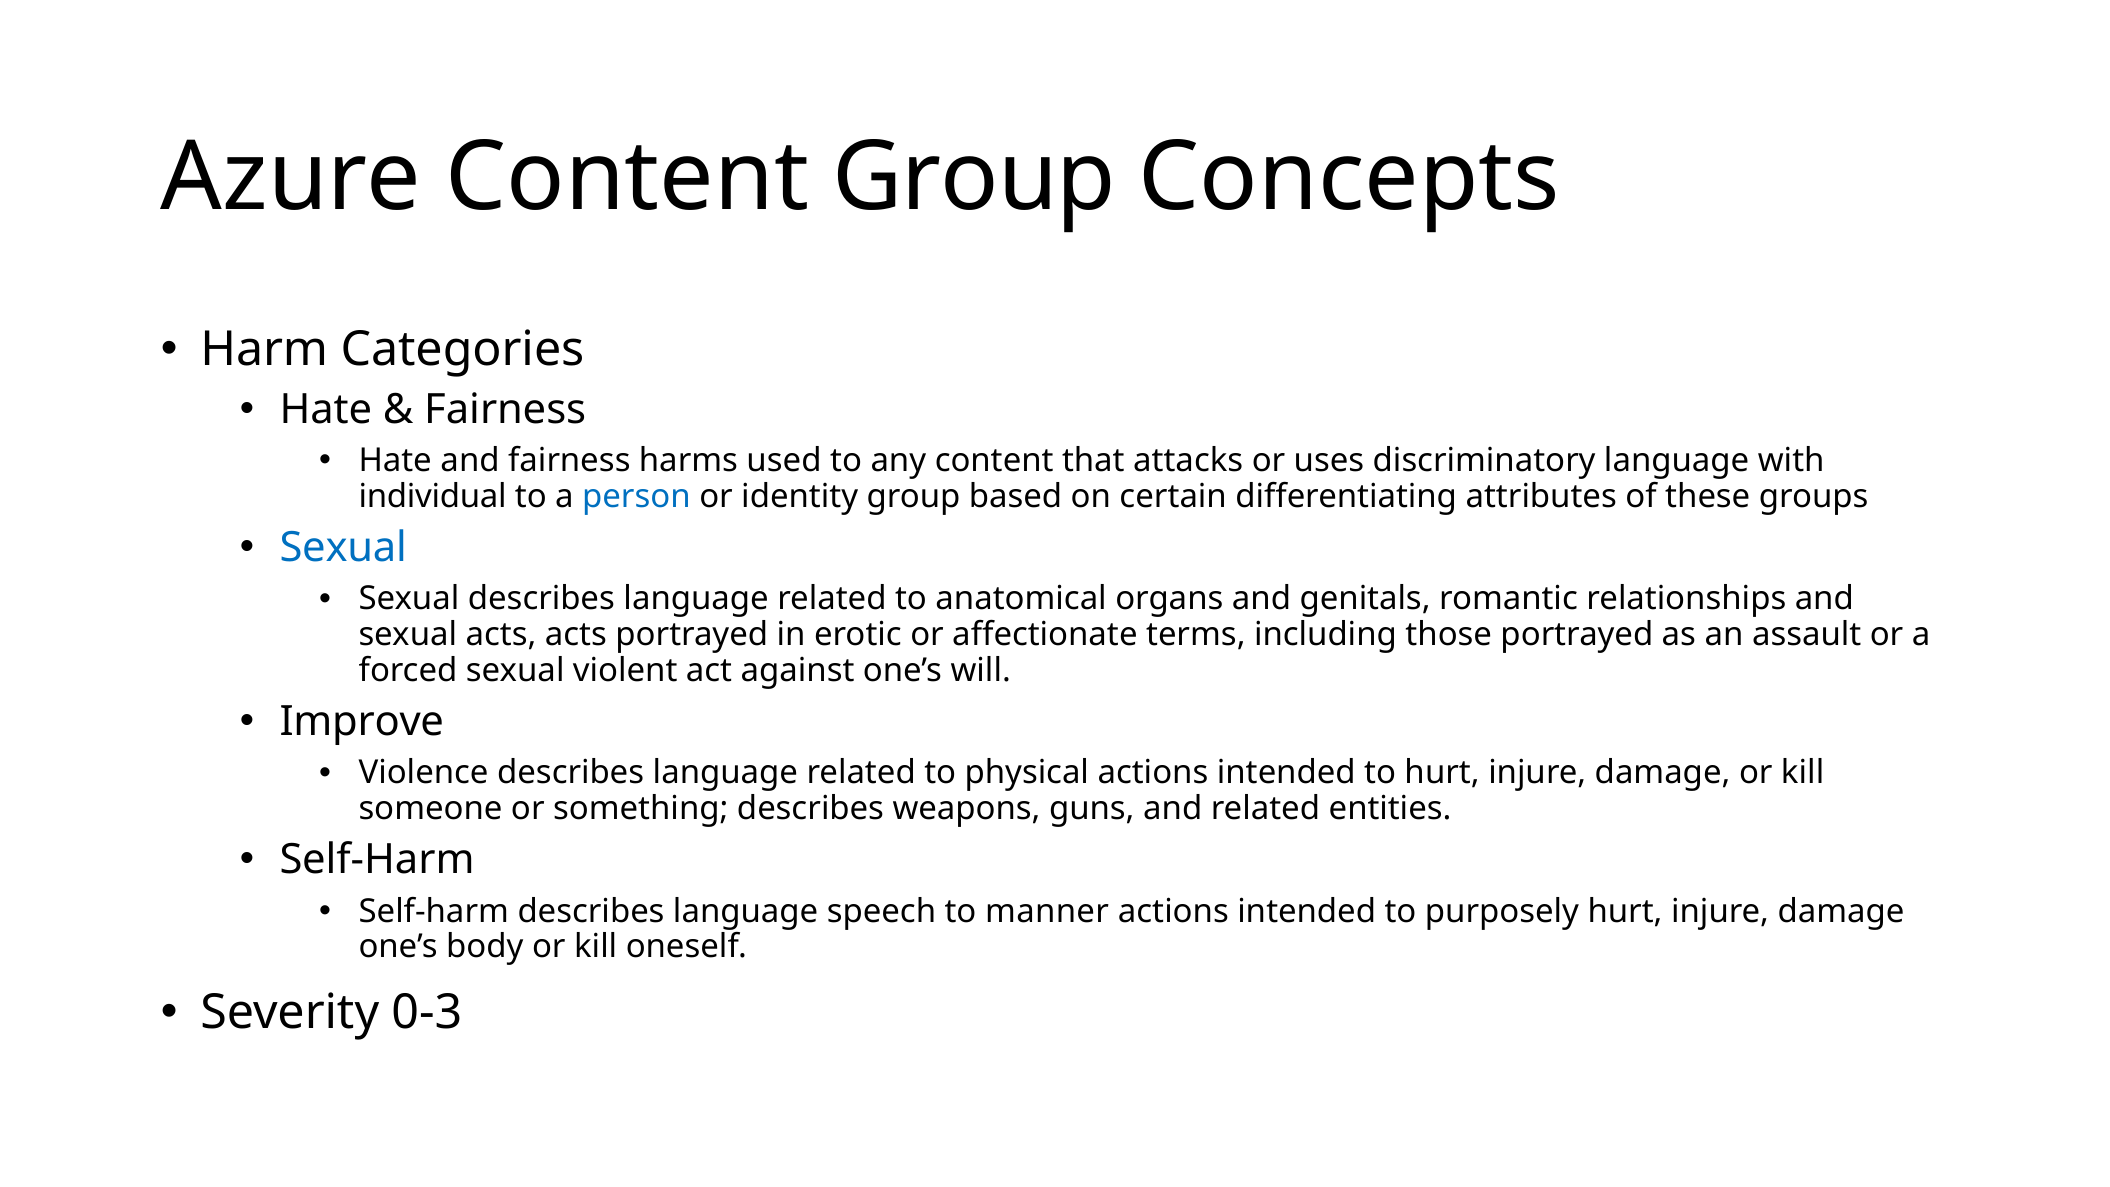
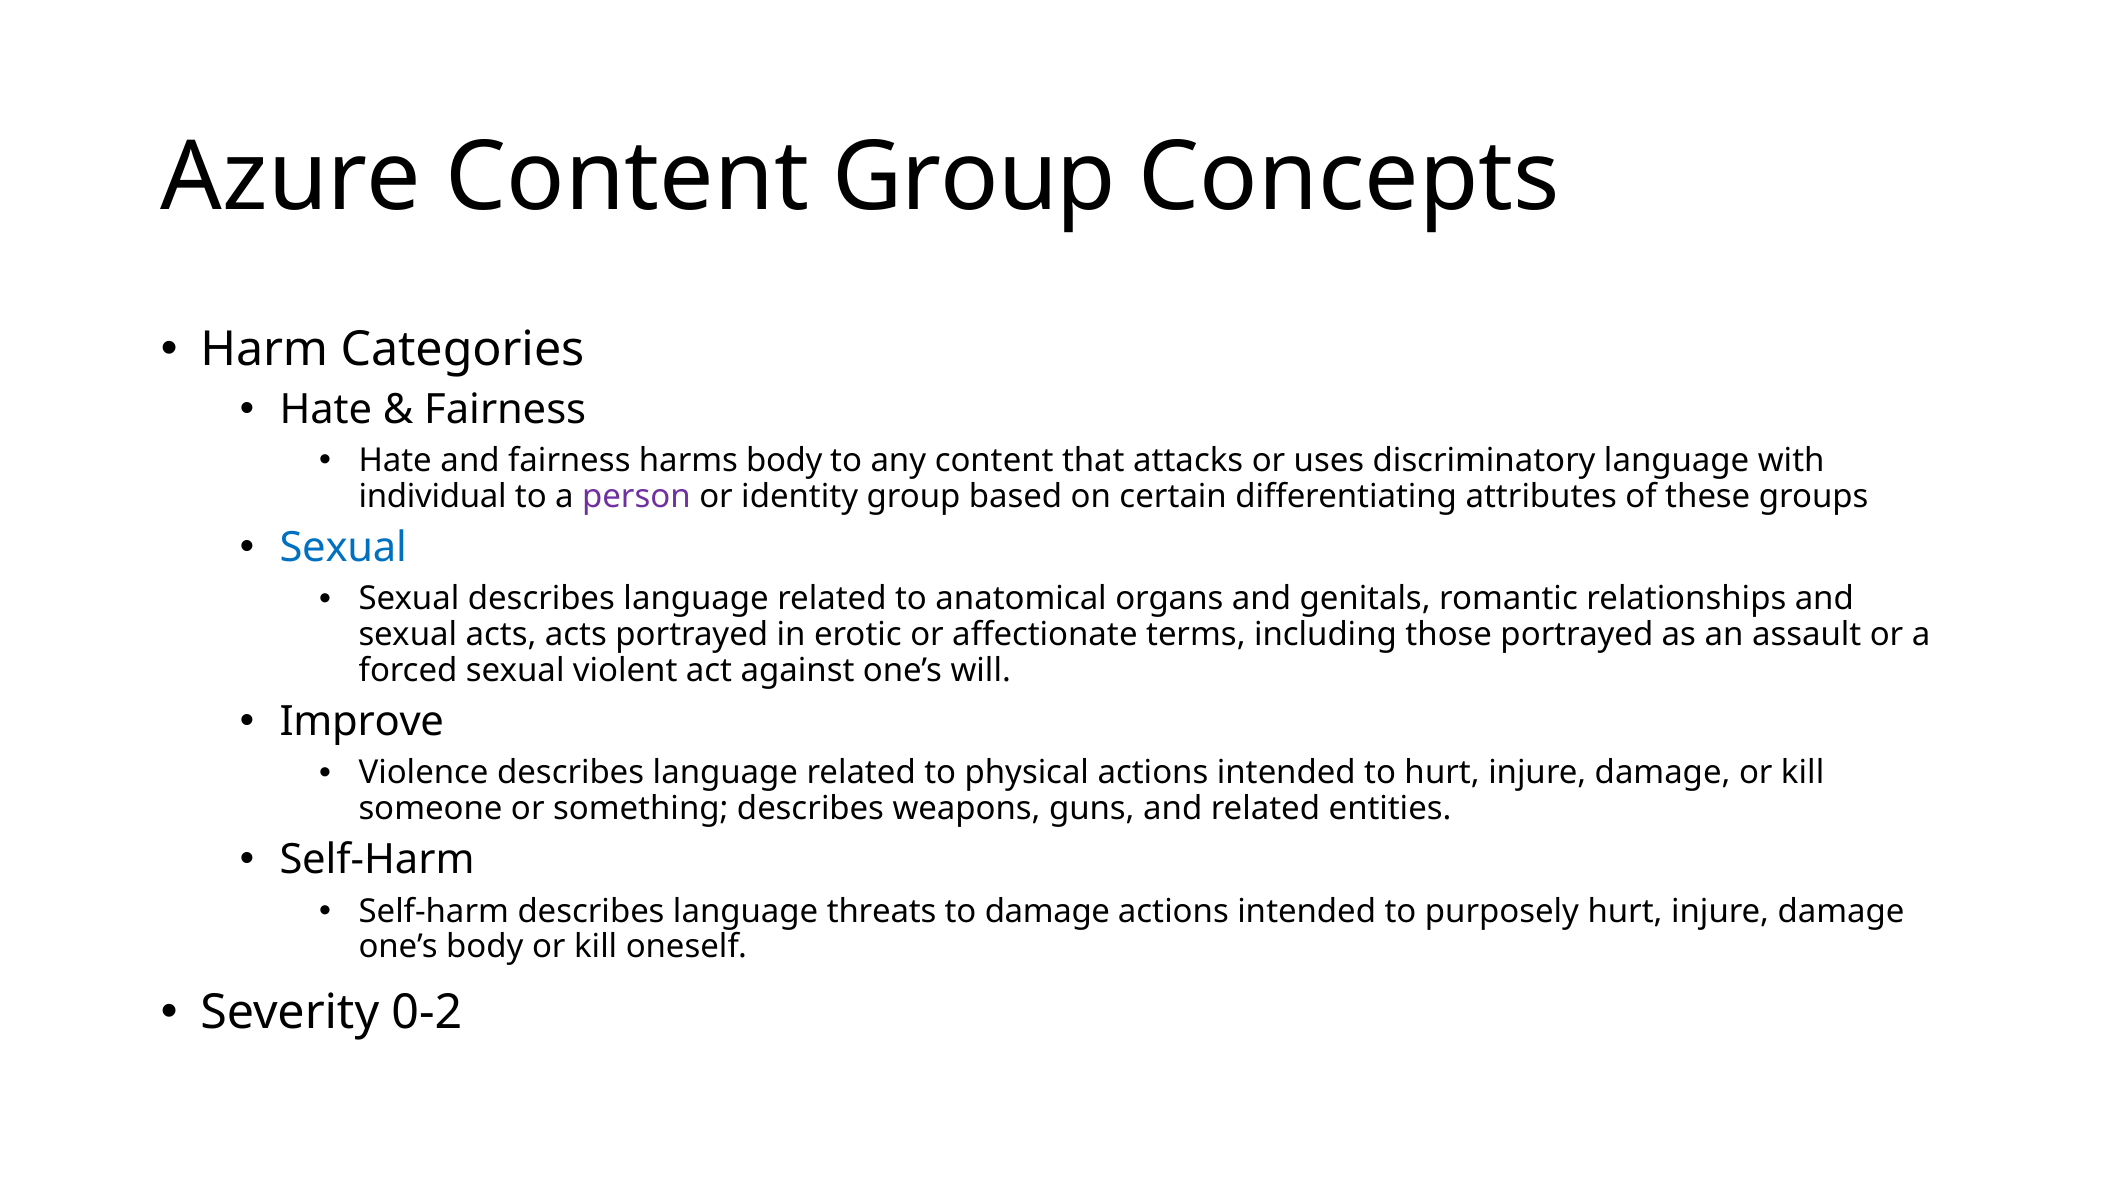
harms used: used -> body
person colour: blue -> purple
speech: speech -> threats
to manner: manner -> damage
0-3: 0-3 -> 0-2
